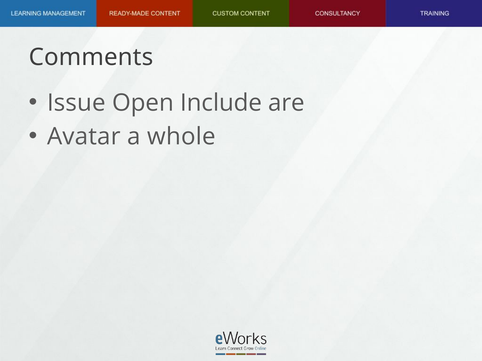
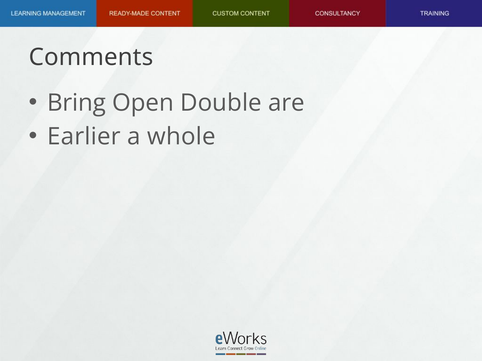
Issue: Issue -> Bring
Include: Include -> Double
Avatar: Avatar -> Earlier
